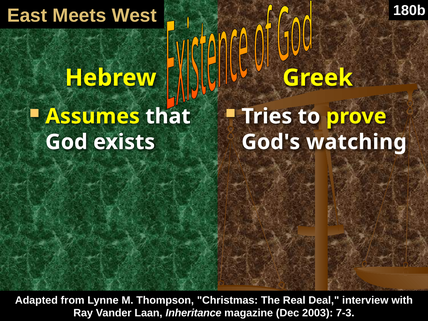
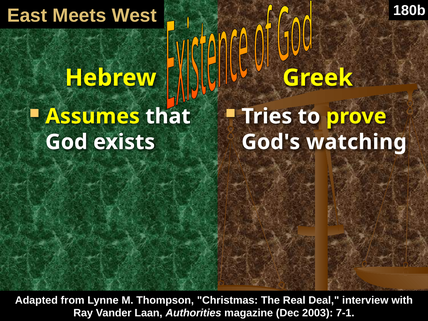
Inheritance: Inheritance -> Authorities
7-3: 7-3 -> 7-1
